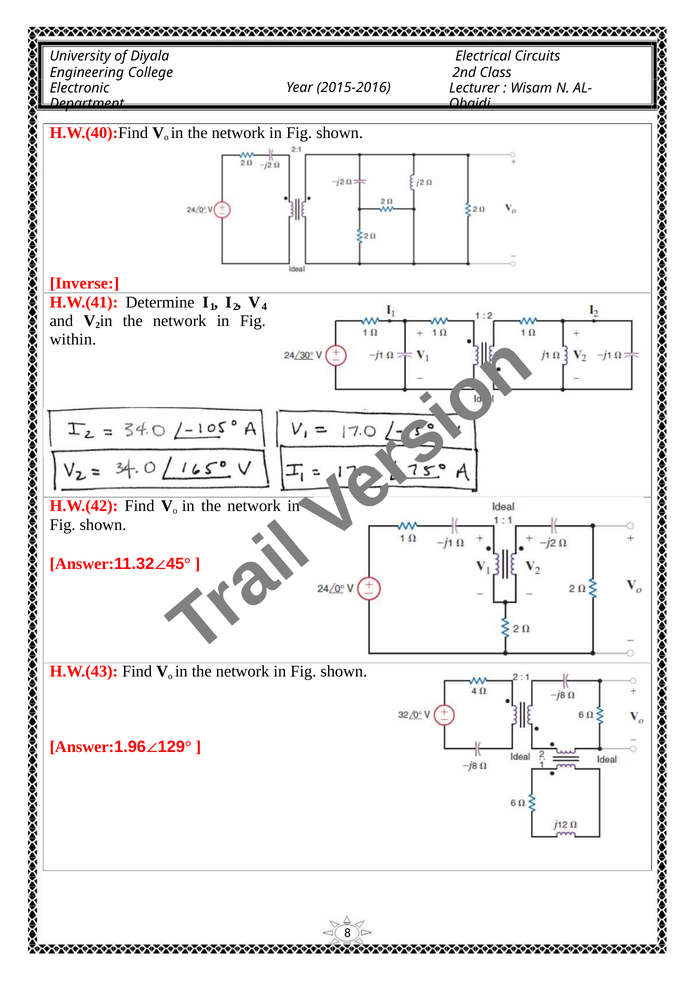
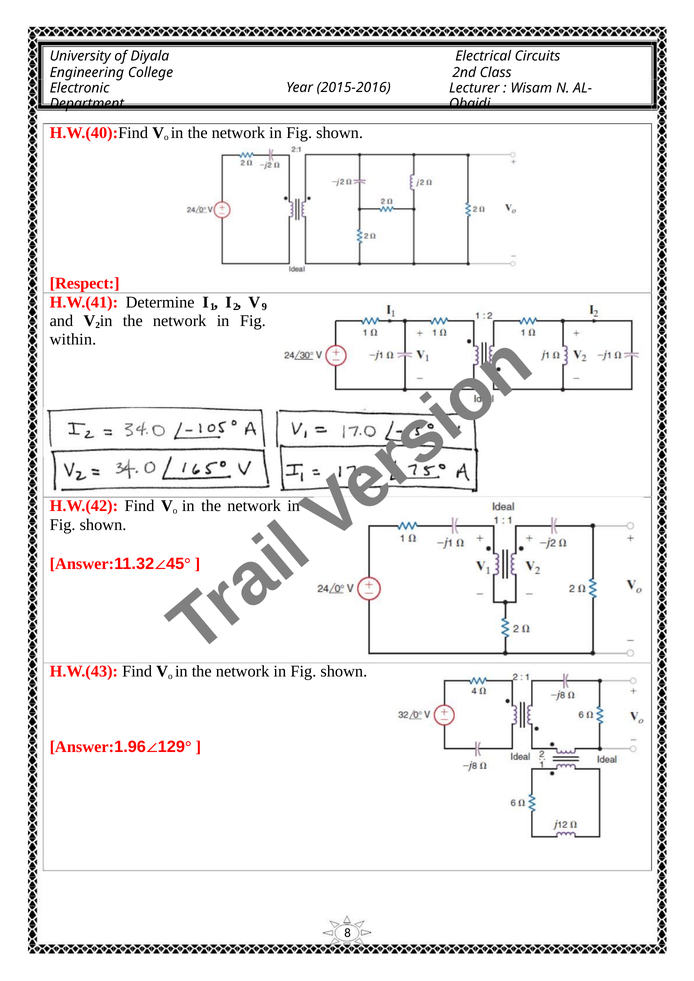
Inverse: Inverse -> Respect
4: 4 -> 9
